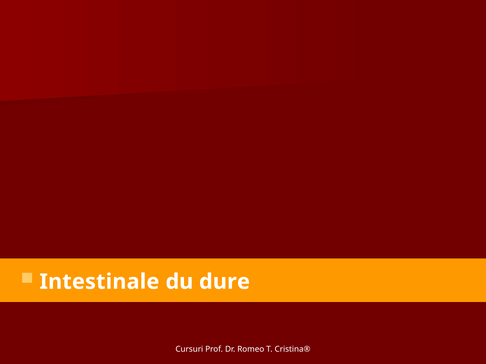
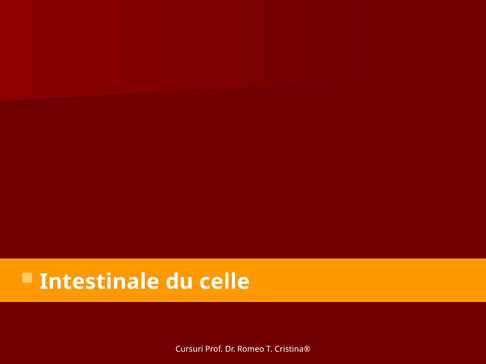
dure: dure -> celle
